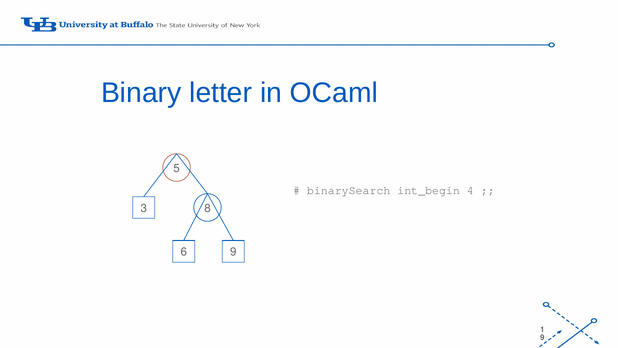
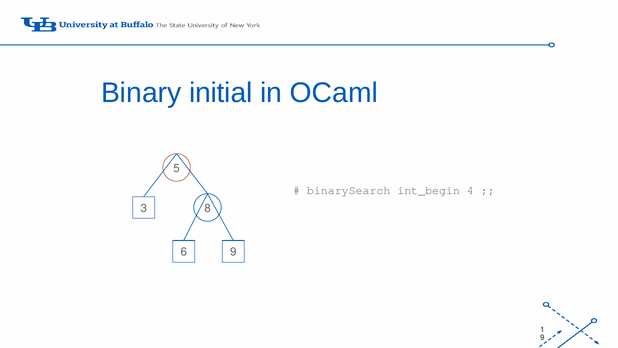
letter: letter -> initial
